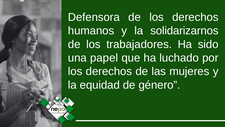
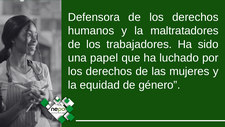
solidarizarnos: solidarizarnos -> maltratadores
